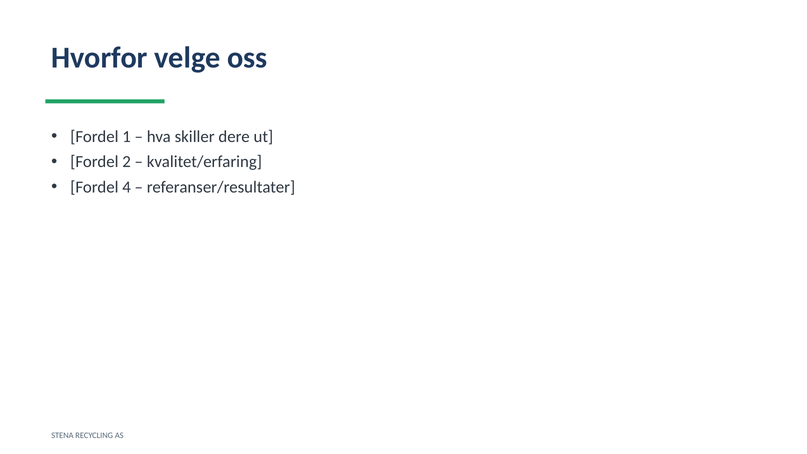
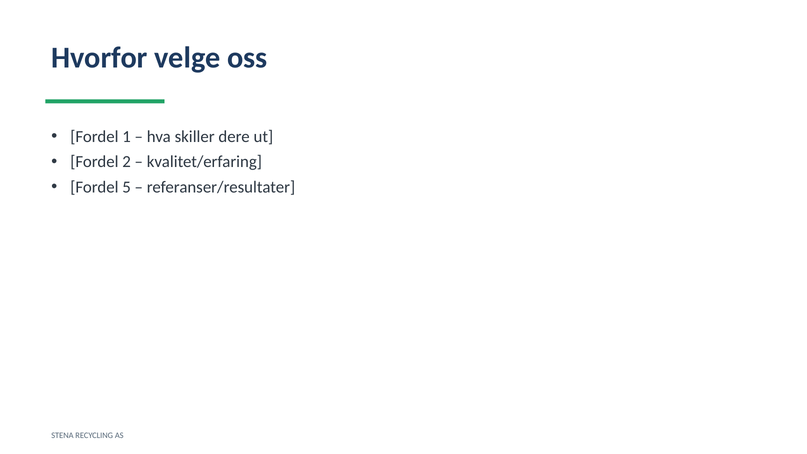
4: 4 -> 5
